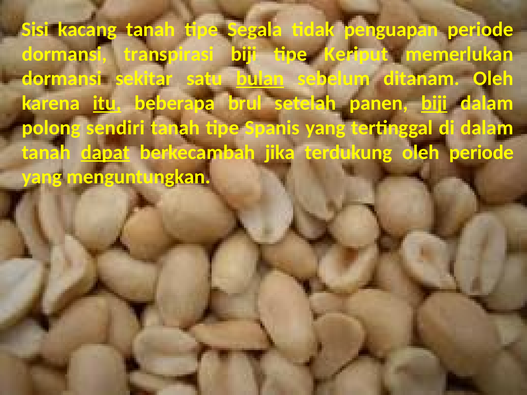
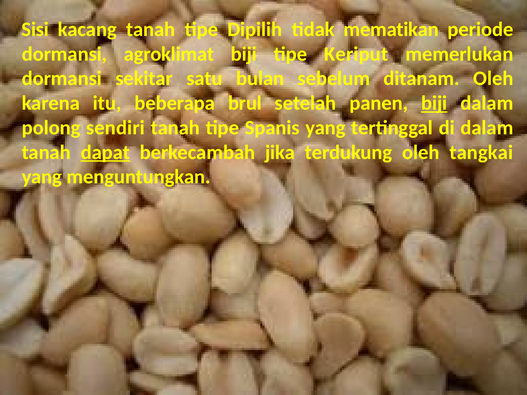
Segala: Segala -> Dipilih
penguapan: penguapan -> mematikan
transpirasi: transpirasi -> agroklimat
bulan underline: present -> none
itu underline: present -> none
oleh periode: periode -> tangkai
